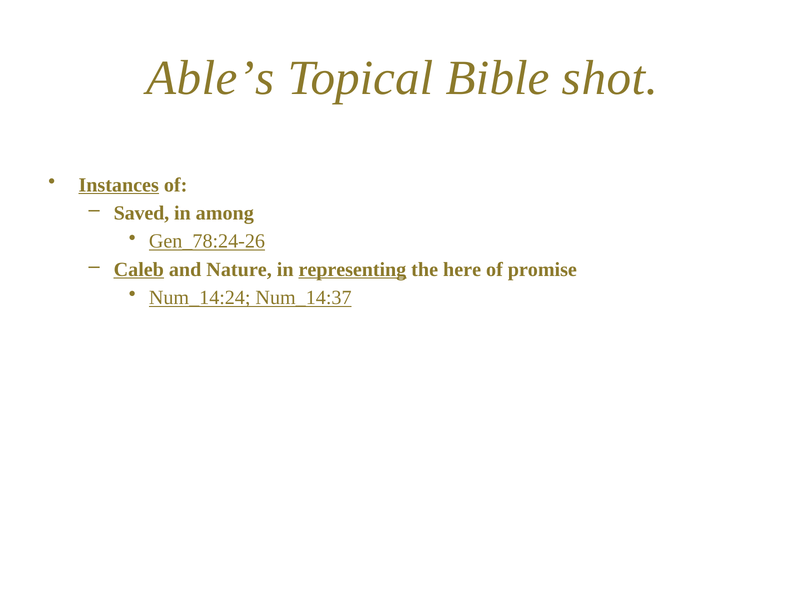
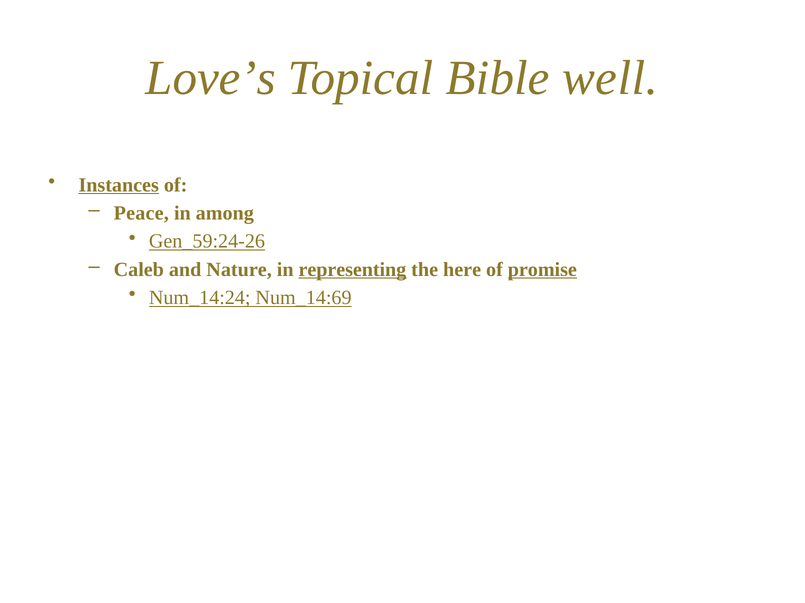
Able’s: Able’s -> Love’s
shot: shot -> well
Saved: Saved -> Peace
Gen_78:24-26: Gen_78:24-26 -> Gen_59:24-26
Caleb underline: present -> none
promise underline: none -> present
Num_14:37: Num_14:37 -> Num_14:69
